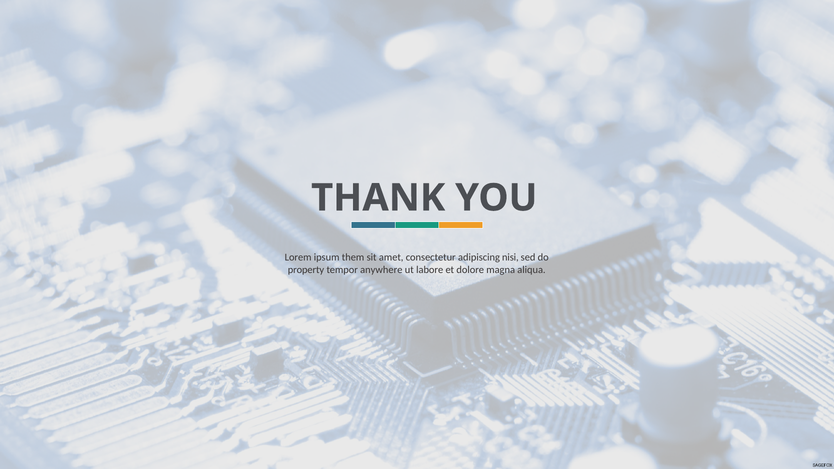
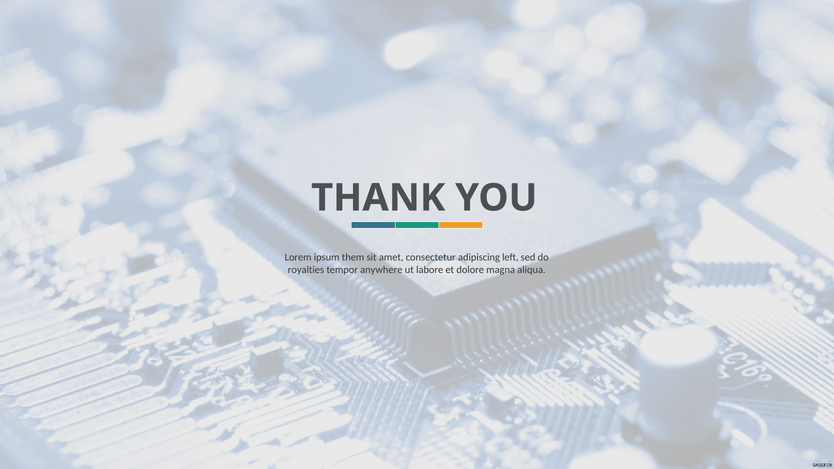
nisi: nisi -> left
property: property -> royalties
